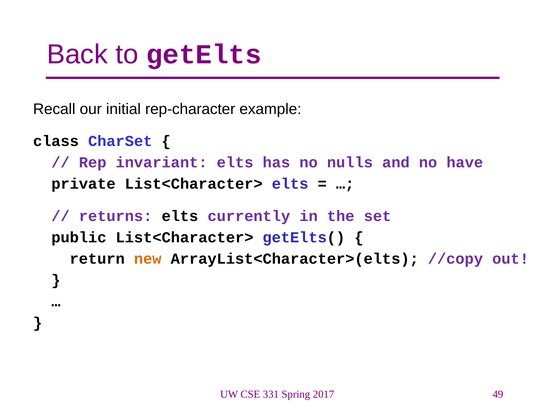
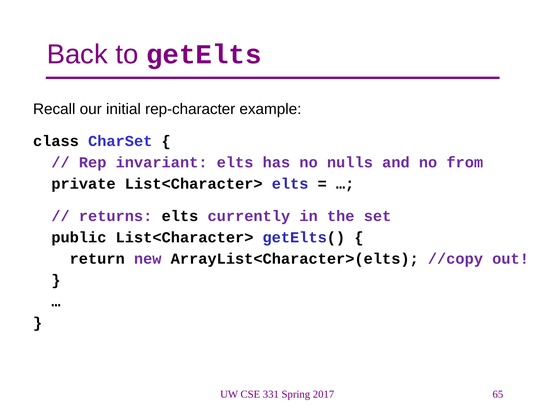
have: have -> from
new colour: orange -> purple
49: 49 -> 65
